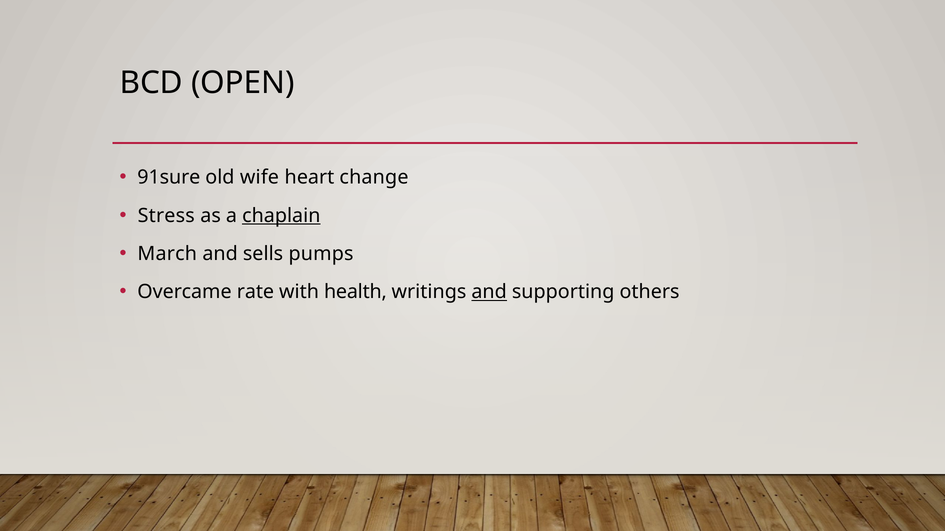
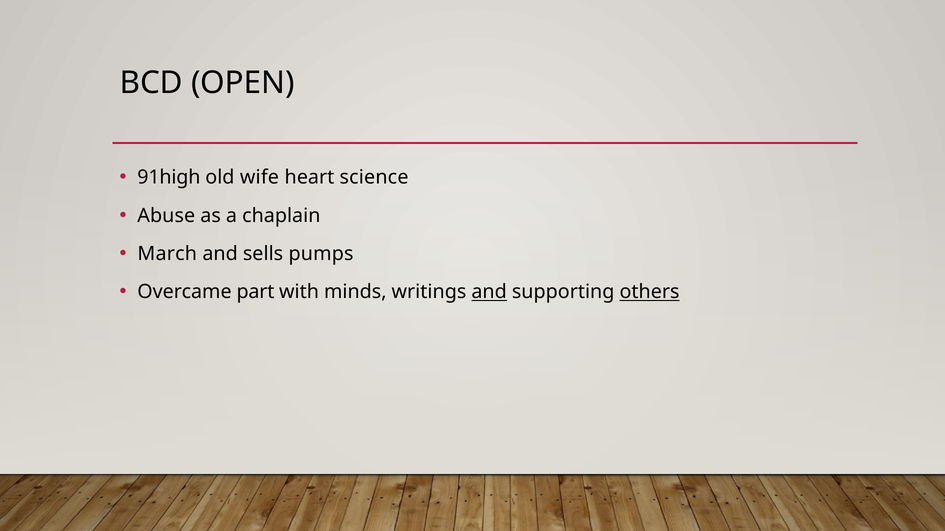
91sure: 91sure -> 91high
change: change -> science
Stress: Stress -> Abuse
chaplain underline: present -> none
rate: rate -> part
health: health -> minds
others underline: none -> present
